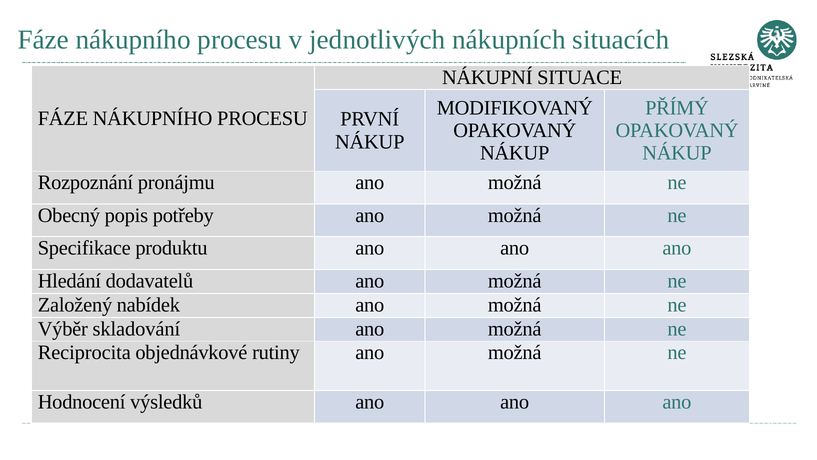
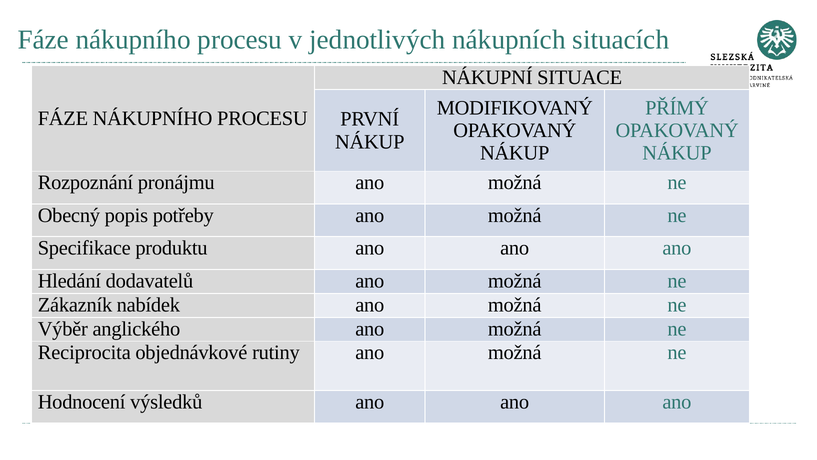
Založený: Založený -> Zákazník
skladování: skladování -> anglického
